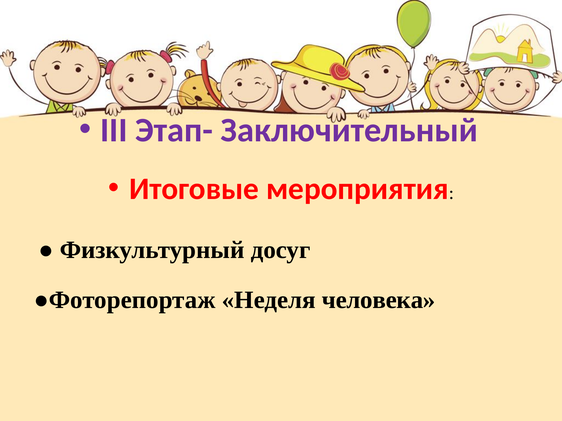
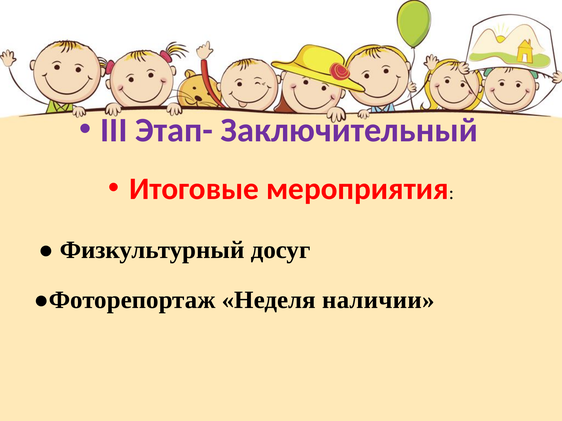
человека: человека -> наличии
